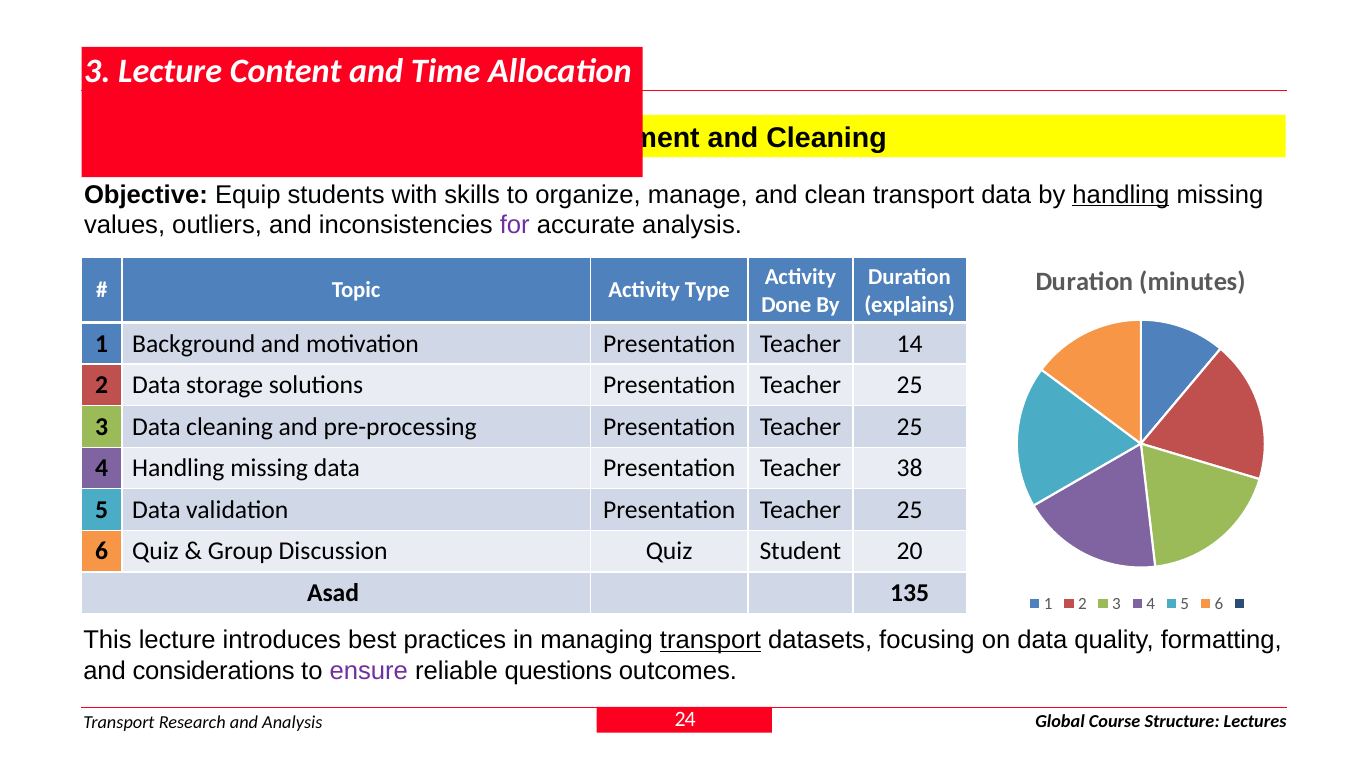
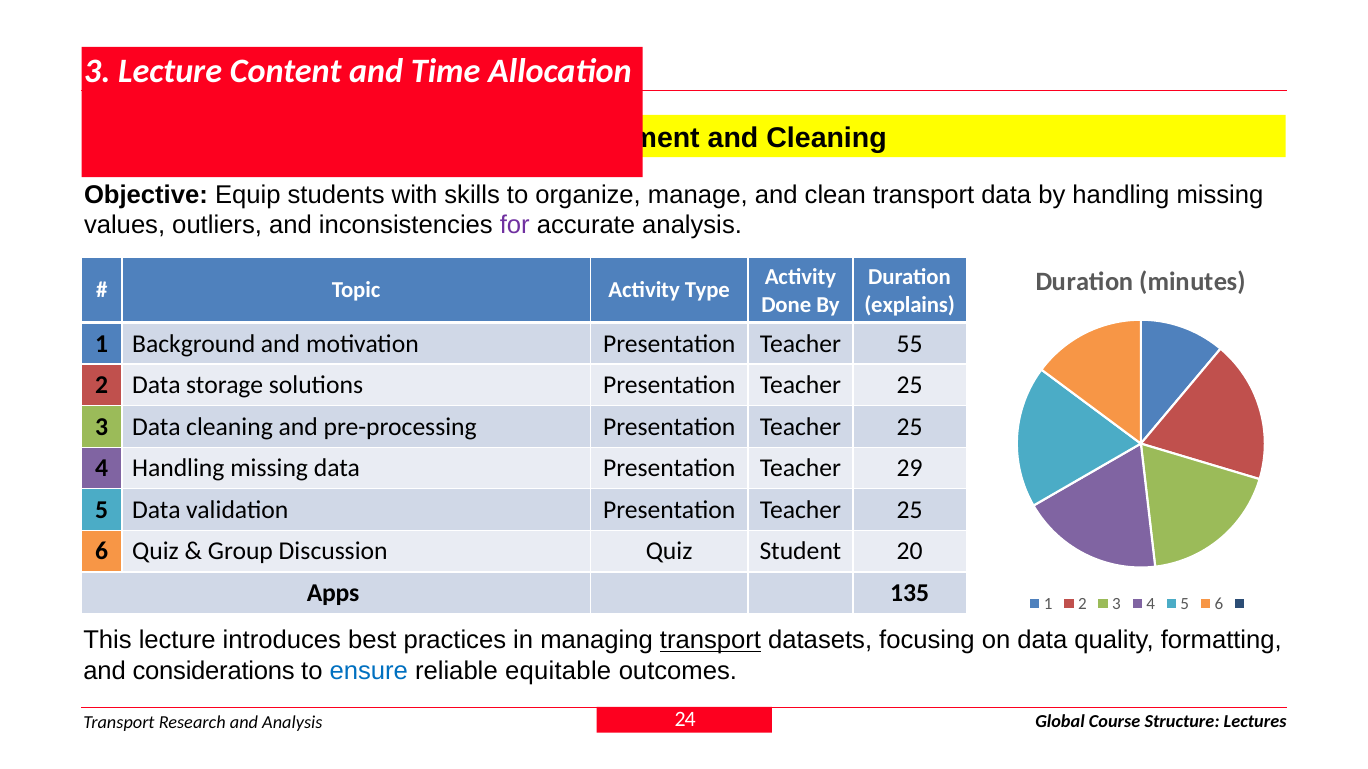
handling at (1121, 195) underline: present -> none
14: 14 -> 55
38: 38 -> 29
Asad: Asad -> Apps
ensure colour: purple -> blue
questions: questions -> equitable
